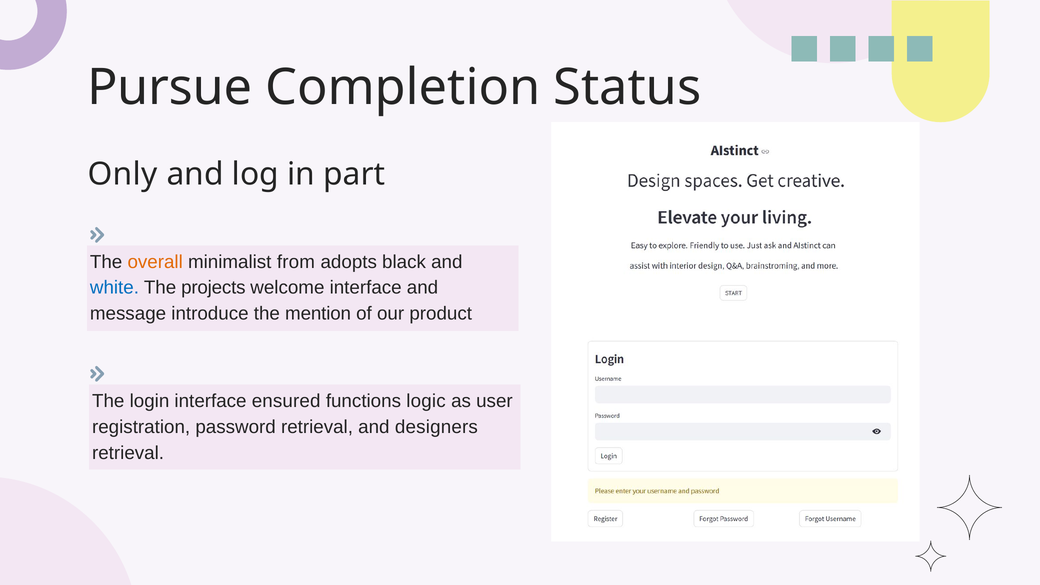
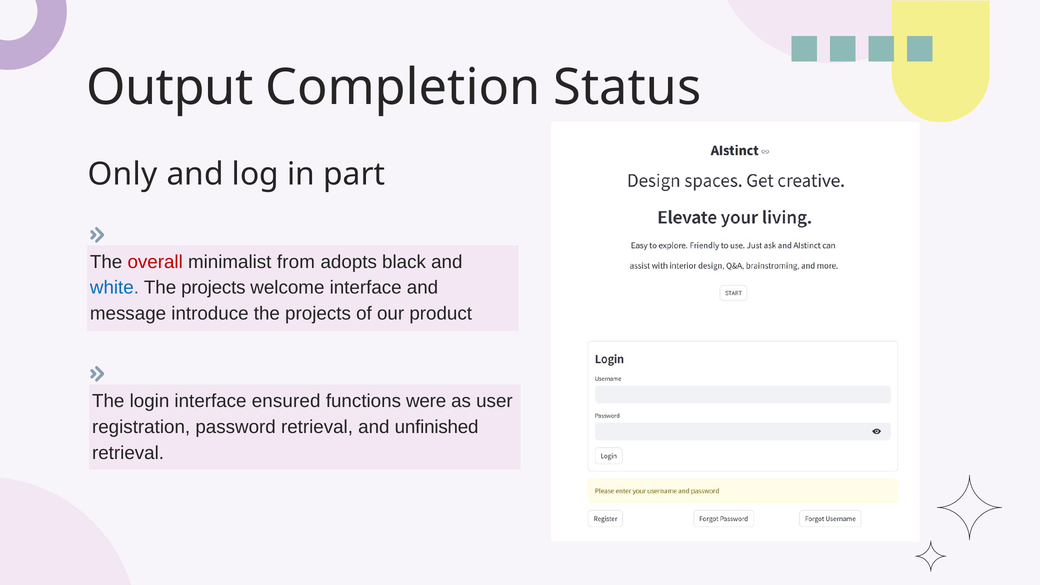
Pursue: Pursue -> Output
overall colour: orange -> red
introduce the mention: mention -> projects
logic: logic -> were
designers: designers -> unfinished
